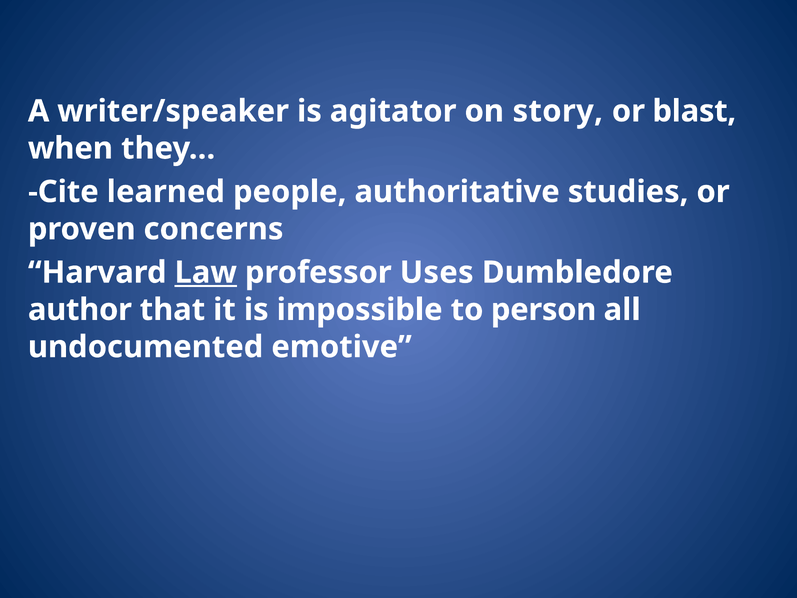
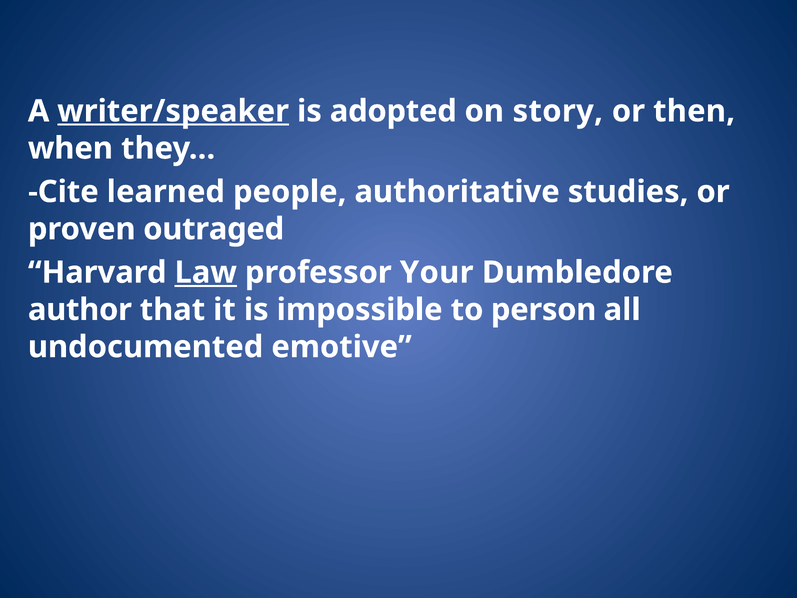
writer/speaker underline: none -> present
agitator: agitator -> adopted
blast: blast -> then
concerns: concerns -> outraged
Uses: Uses -> Your
